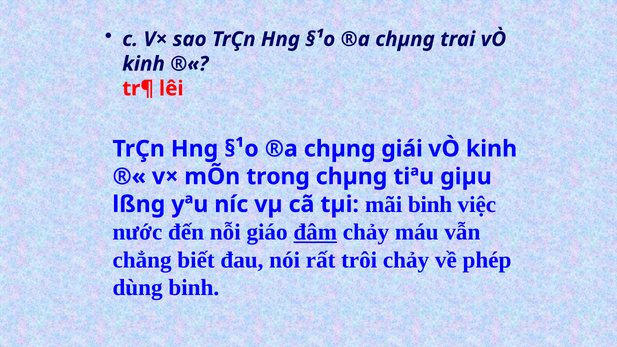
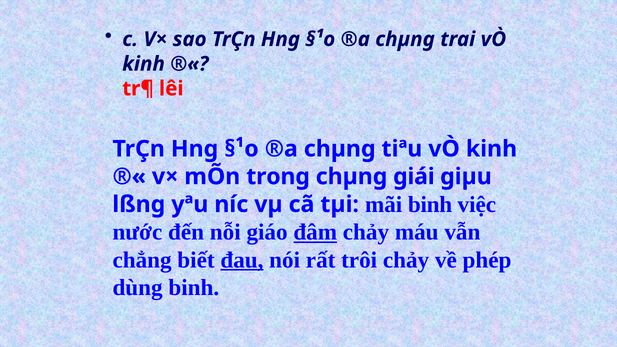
giái: giái -> tiªu
tiªu: tiªu -> giái
đau underline: none -> present
